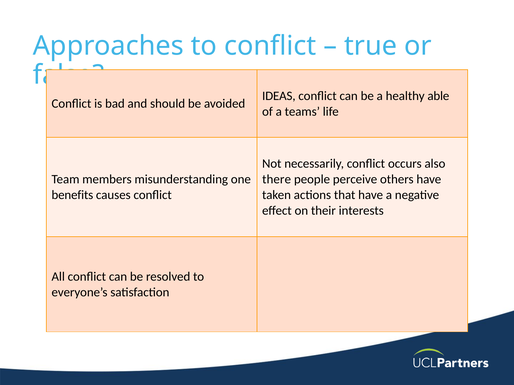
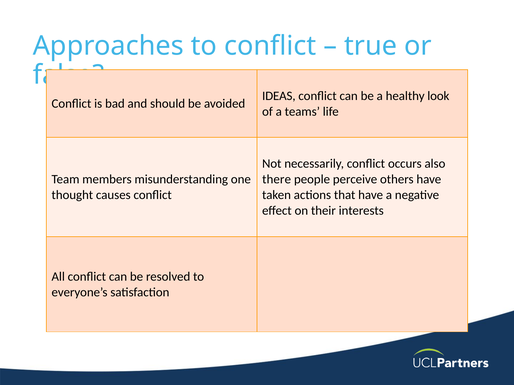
able: able -> look
benefits: benefits -> thought
